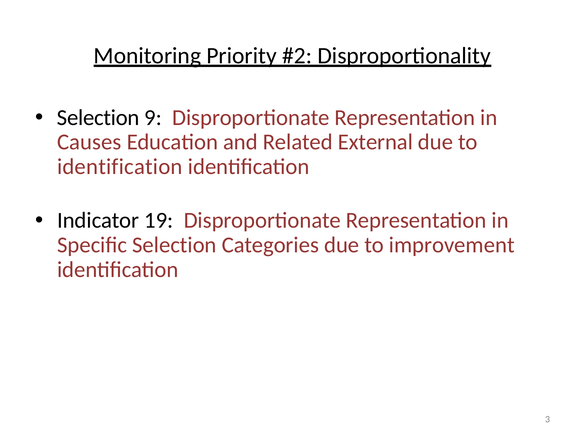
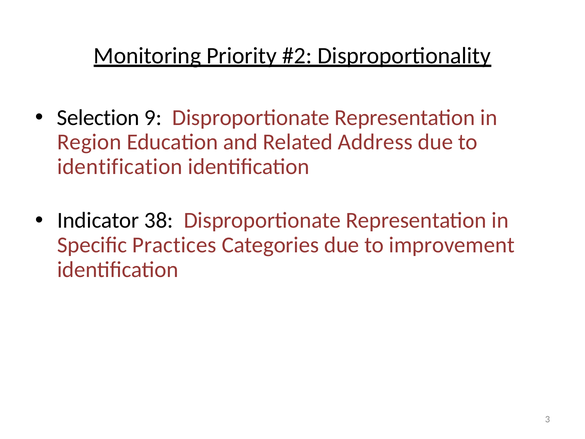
Causes: Causes -> Region
External: External -> Address
19: 19 -> 38
Specific Selection: Selection -> Practices
